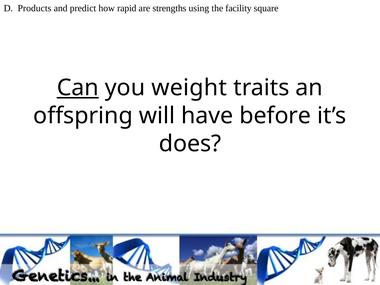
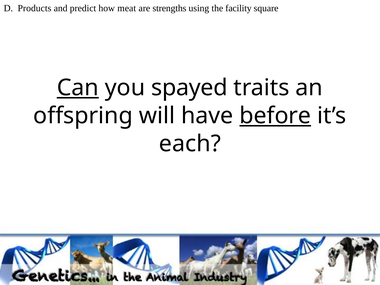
rapid: rapid -> meat
weight: weight -> spayed
before underline: none -> present
does: does -> each
